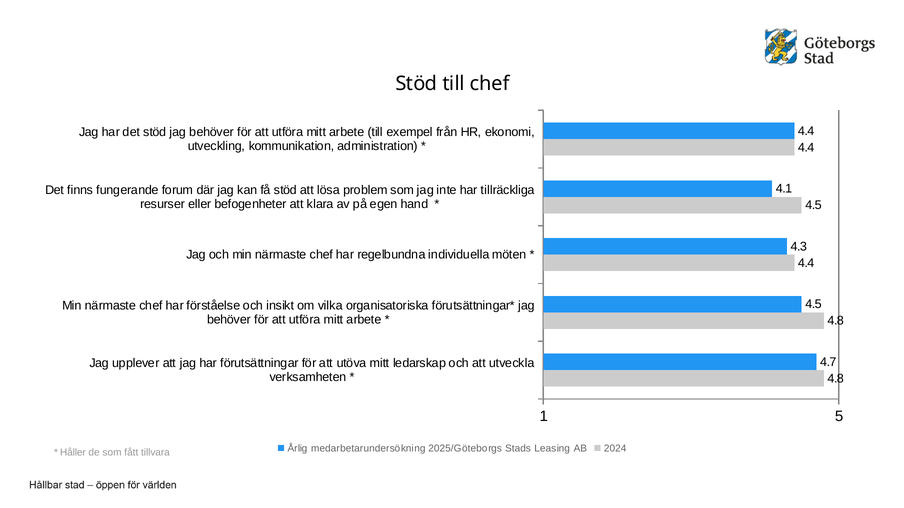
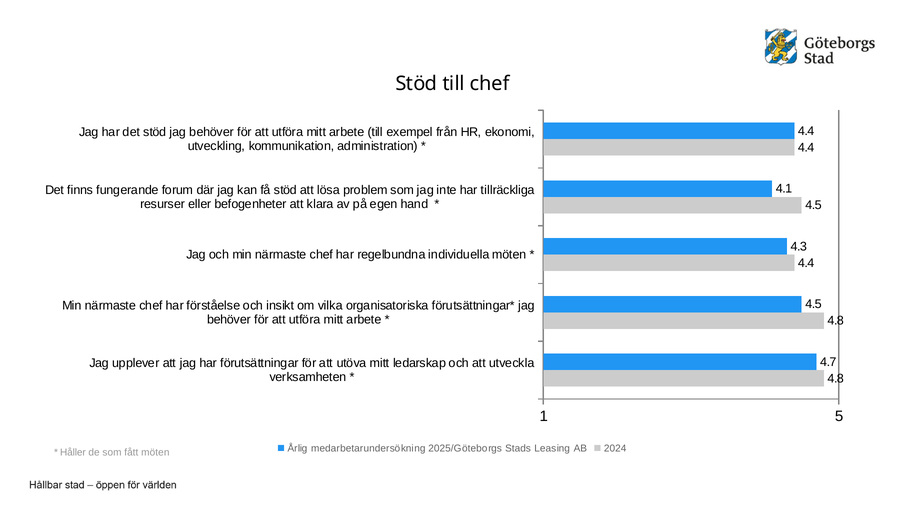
fått tillvara: tillvara -> möten
